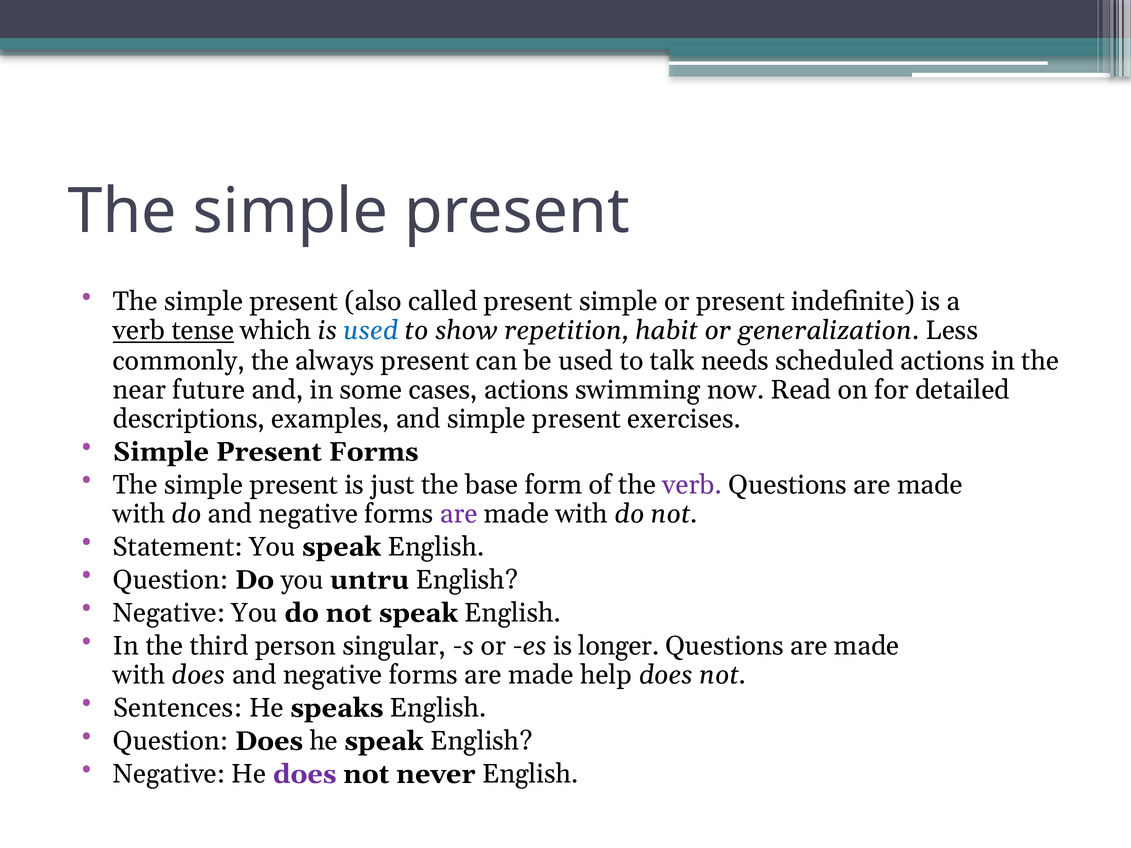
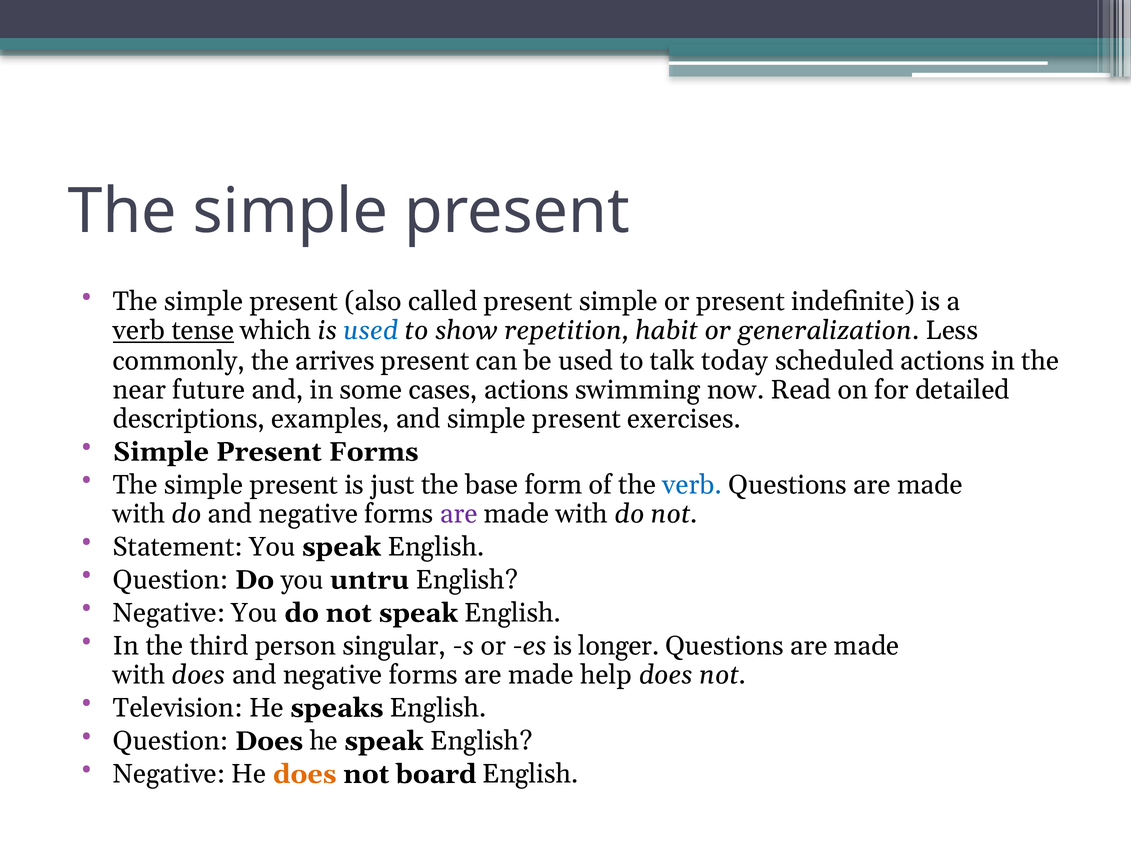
always: always -> arrives
needs: needs -> today
verb at (692, 485) colour: purple -> blue
Sentences: Sentences -> Television
does at (305, 774) colour: purple -> orange
never: never -> board
